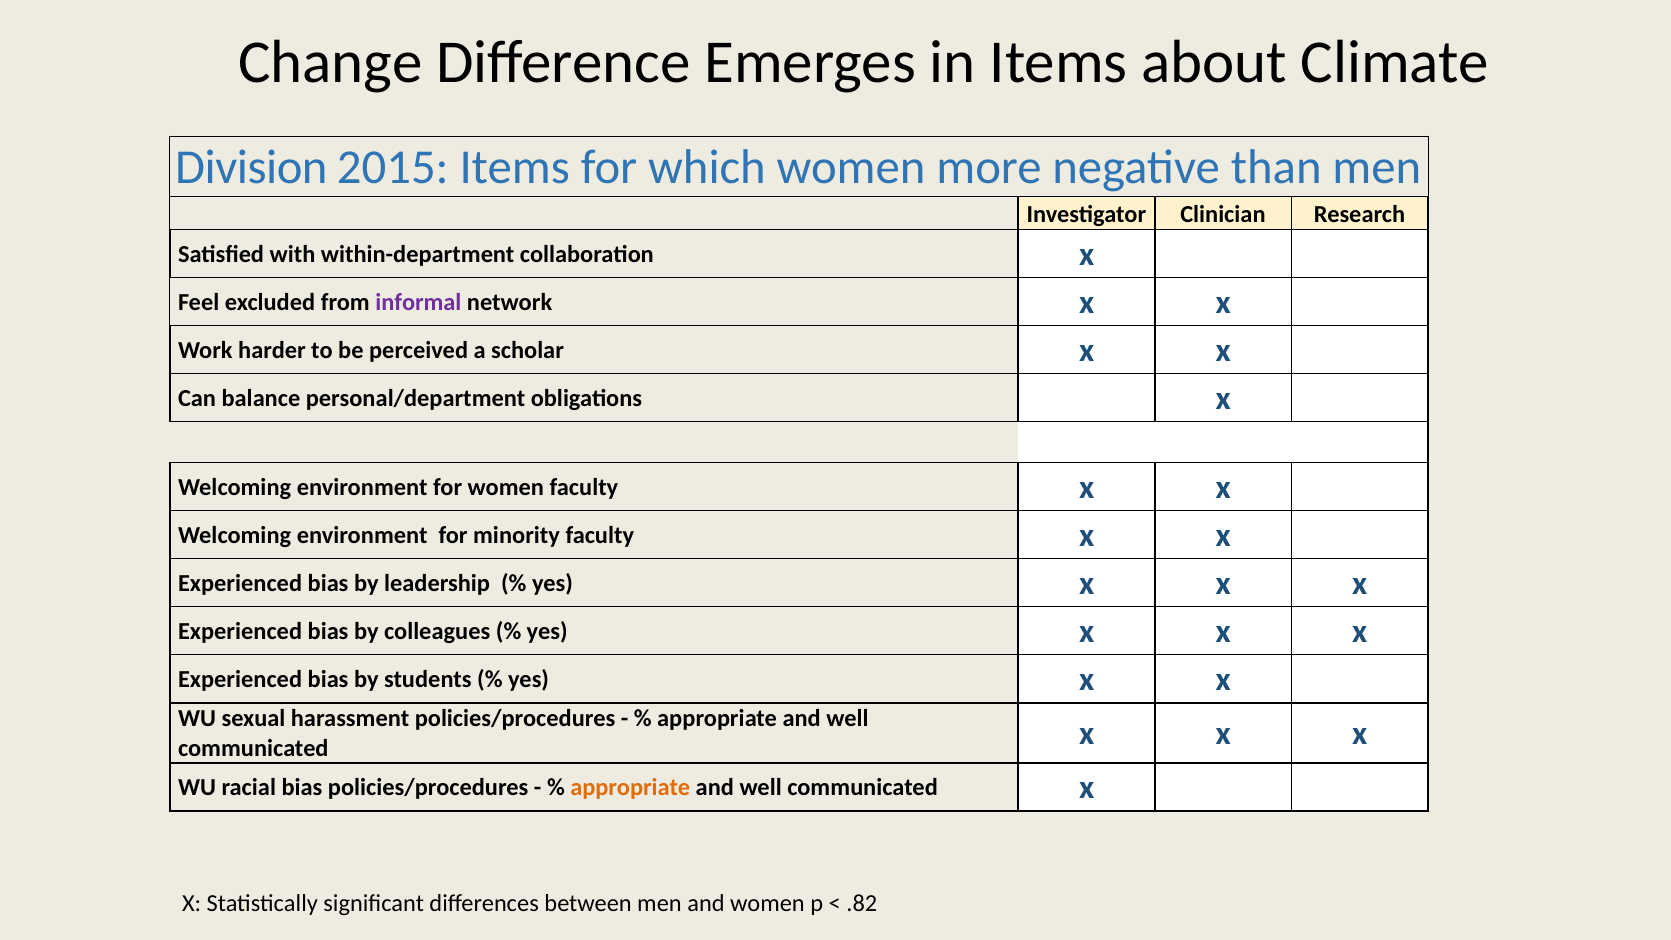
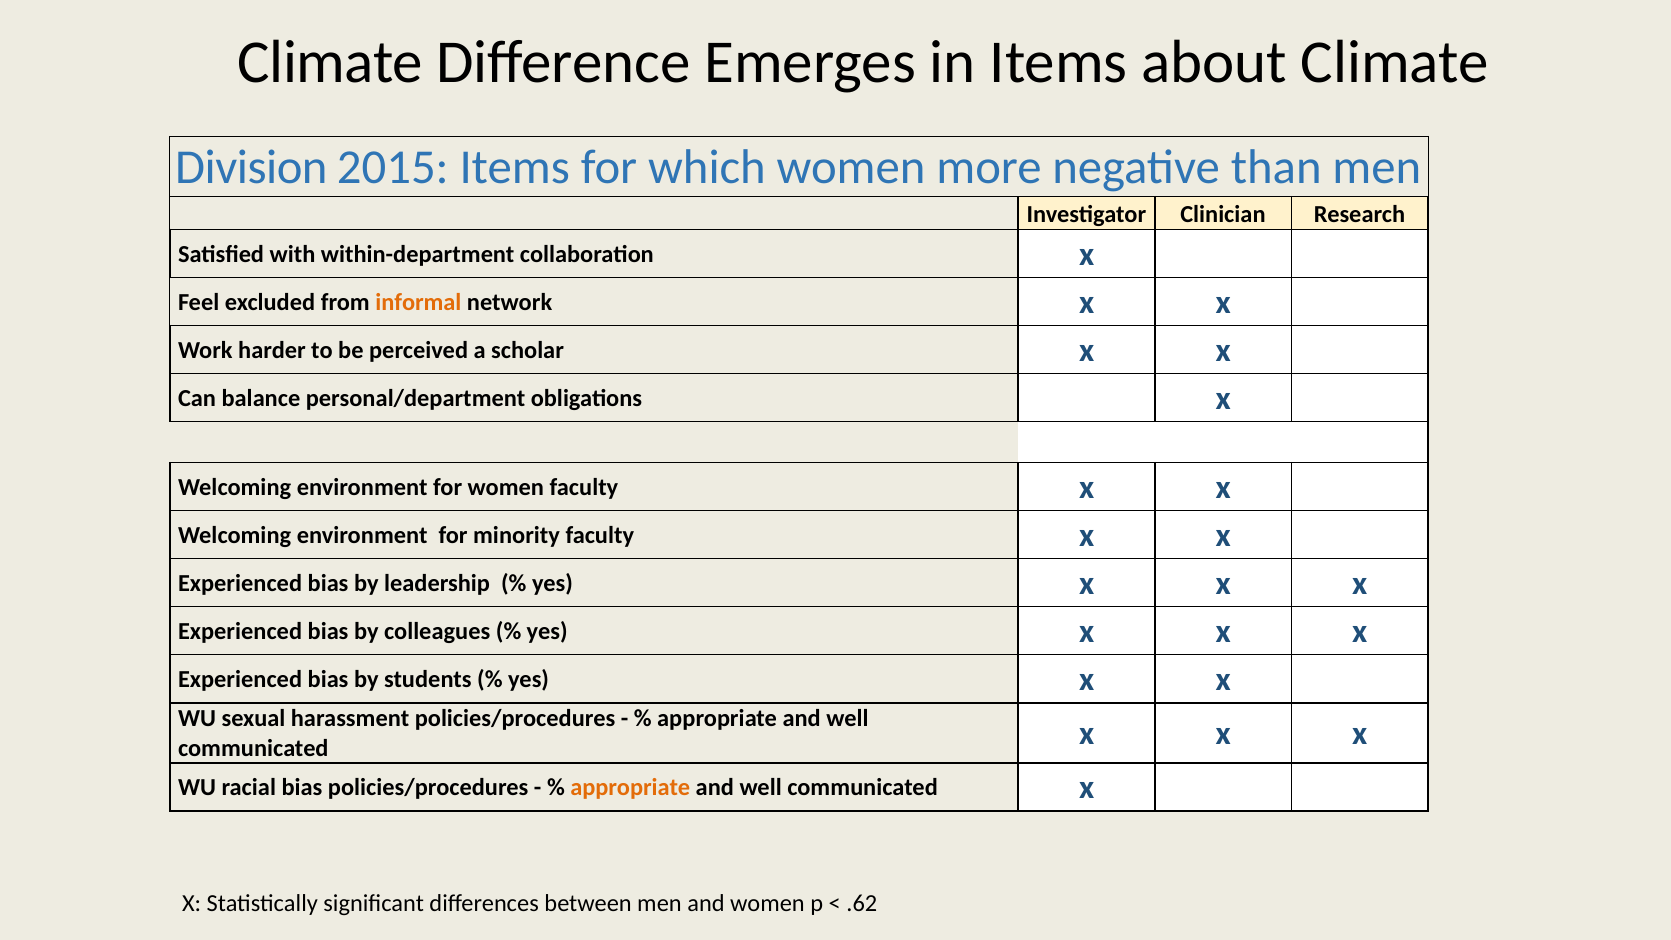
Change at (330, 62): Change -> Climate
informal colour: purple -> orange
.82: .82 -> .62
